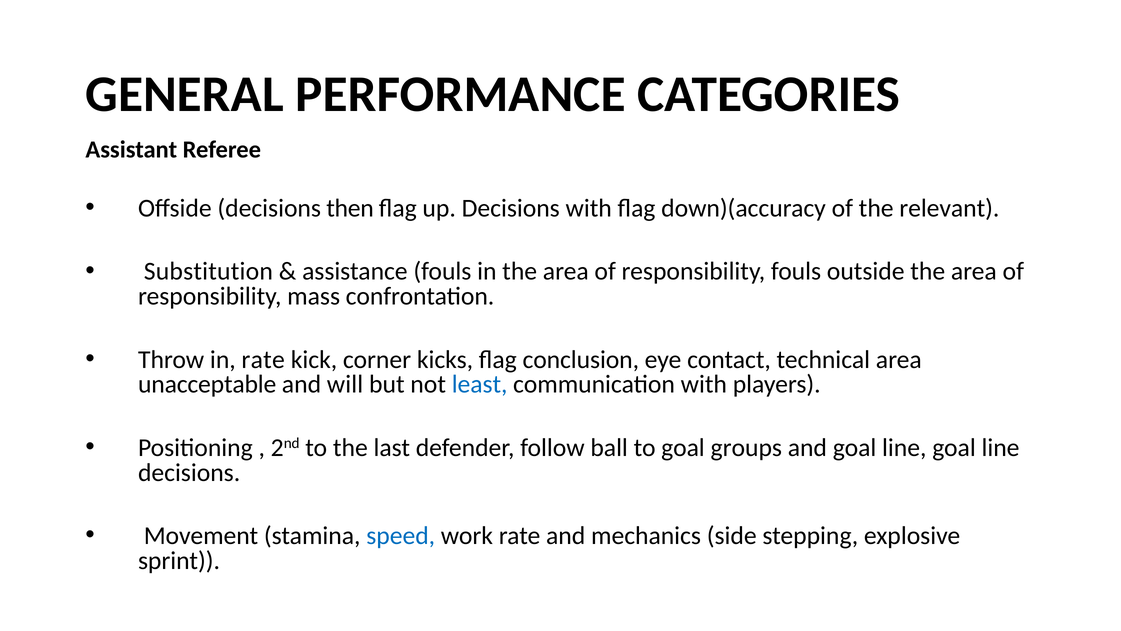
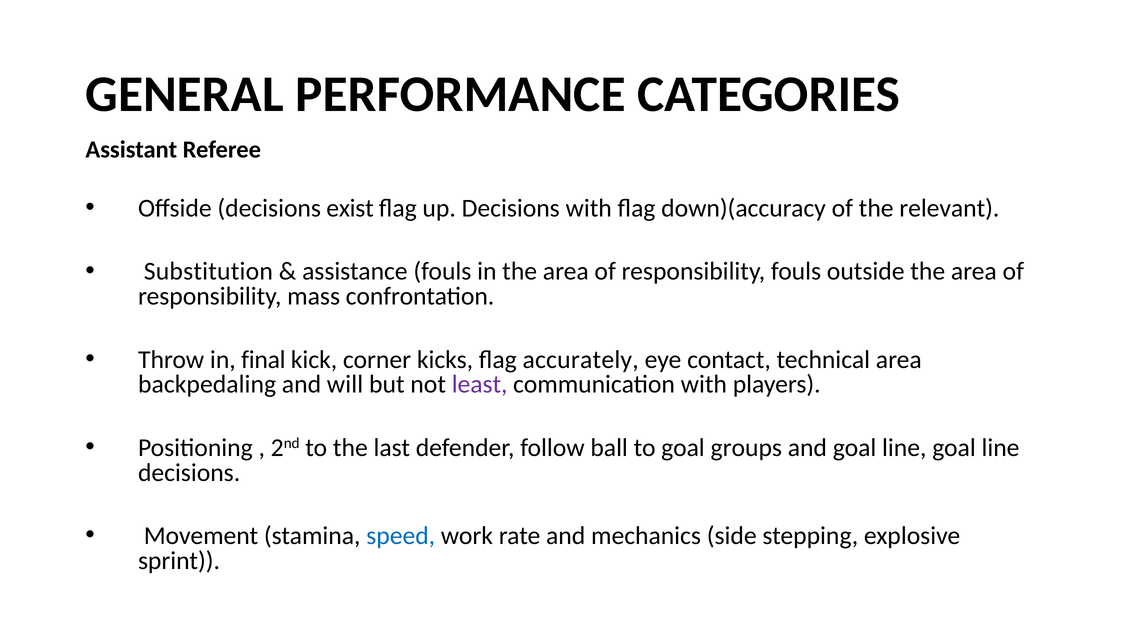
then: then -> exist
in rate: rate -> final
conclusion: conclusion -> accurately
unacceptable: unacceptable -> backpedaling
least colour: blue -> purple
